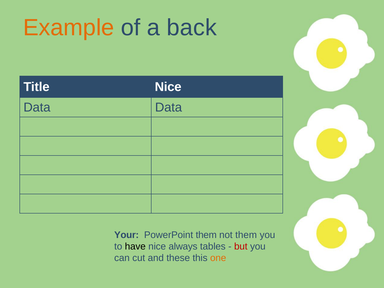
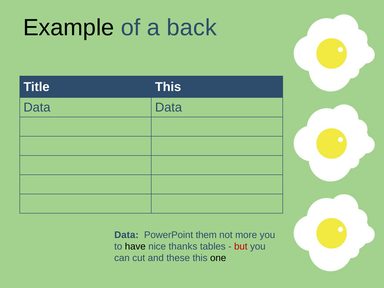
Example colour: orange -> black
Title Nice: Nice -> This
Your at (127, 235): Your -> Data
not them: them -> more
always: always -> thanks
one colour: orange -> black
